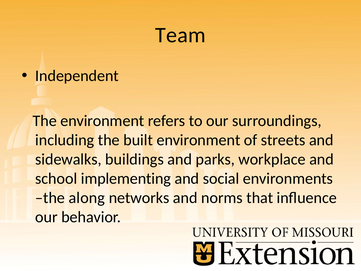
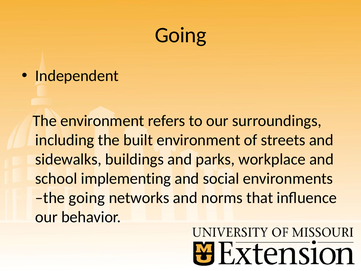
Team at (180, 35): Team -> Going
the along: along -> going
